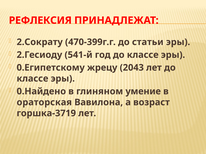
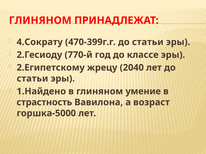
РЕФЛЕКСИЯ at (40, 20): РЕФЛЕКСИЯ -> ГЛИНЯНОМ
2.Сократу: 2.Сократу -> 4.Сократу
541-й: 541-й -> 770-й
0.Египетскому: 0.Египетскому -> 2.Египетскому
2043: 2043 -> 2040
классе at (32, 79): классе -> статьи
0.Найдено: 0.Найдено -> 1.Найдено
ораторская: ораторская -> страстность
горшка-3719: горшка-3719 -> горшка-5000
